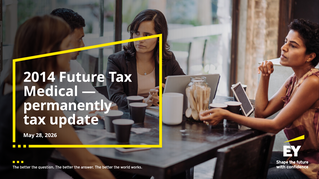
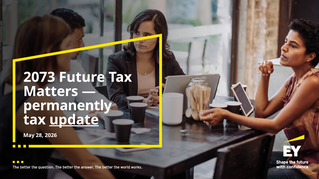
2014: 2014 -> 2073
Medical: Medical -> Matters
update underline: none -> present
